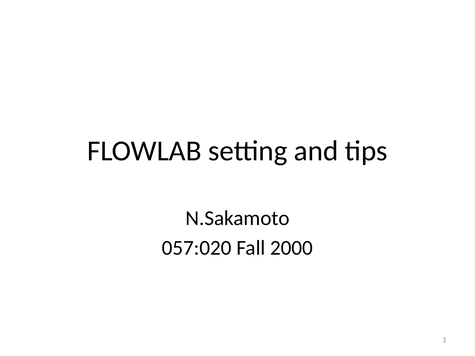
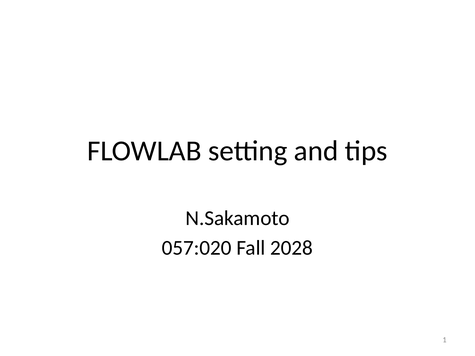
2000: 2000 -> 2028
